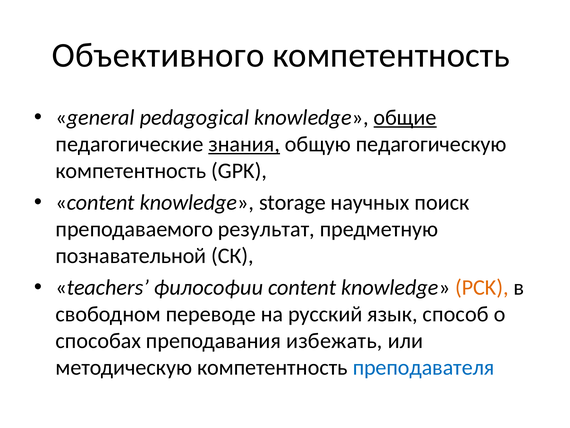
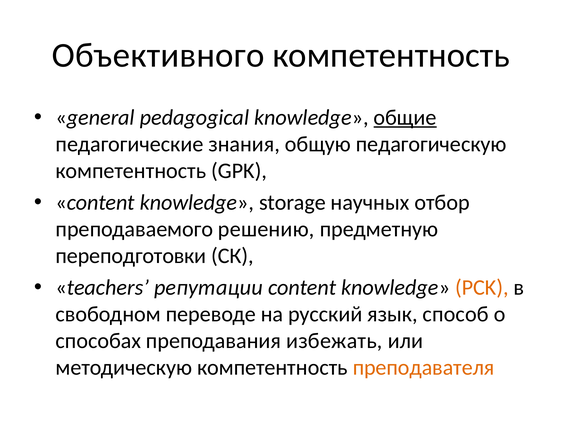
знания underline: present -> none
поиск: поиск -> отбор
результат: результат -> решению
познавательной: познавательной -> переподготовки
философии: философии -> репутации
преподавателя colour: blue -> orange
